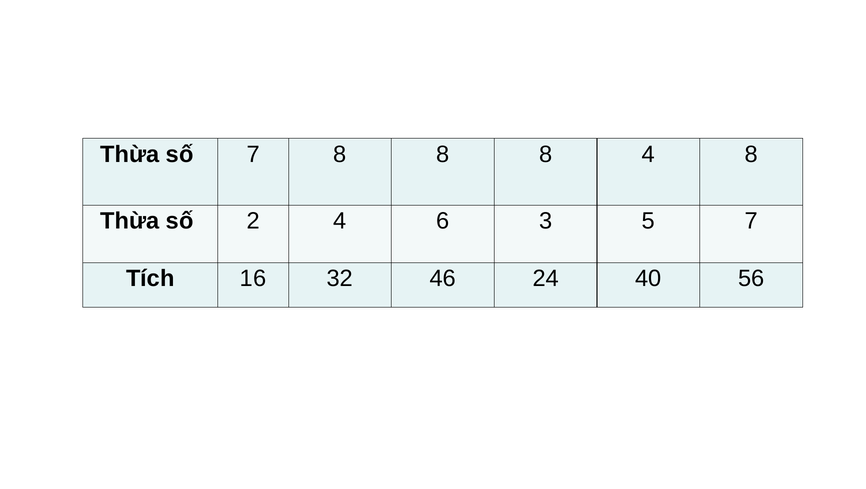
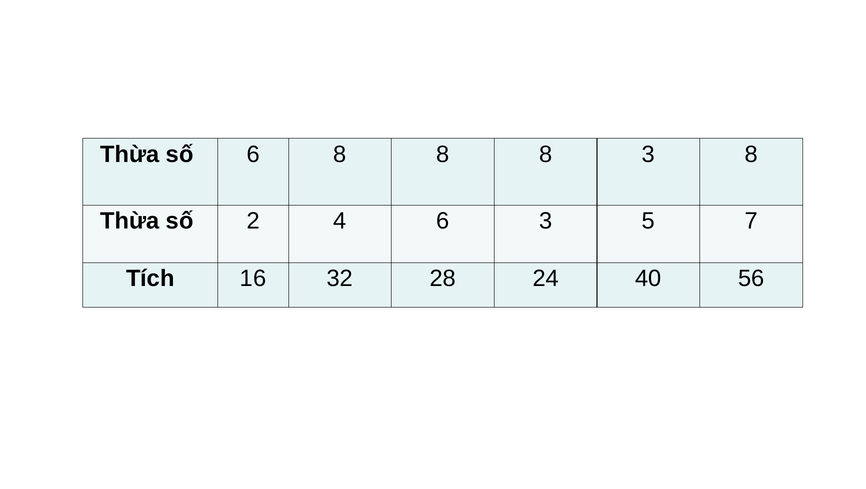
số 7: 7 -> 6
8 4: 4 -> 3
46: 46 -> 28
